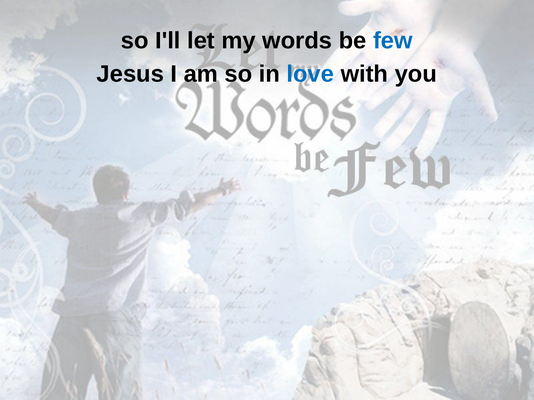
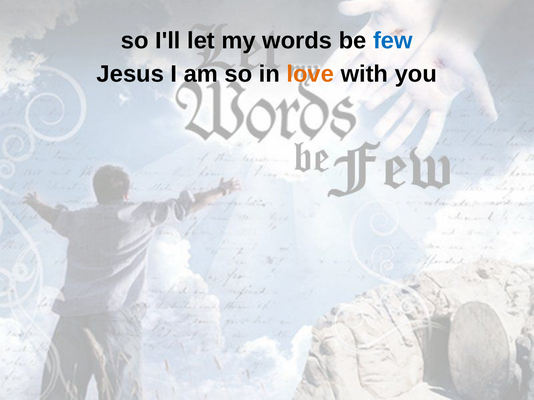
love colour: blue -> orange
